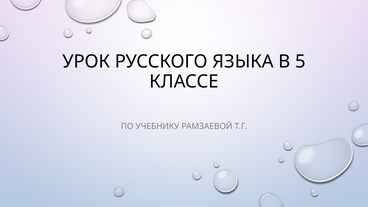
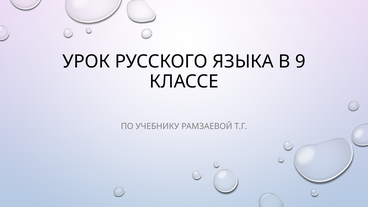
5: 5 -> 9
